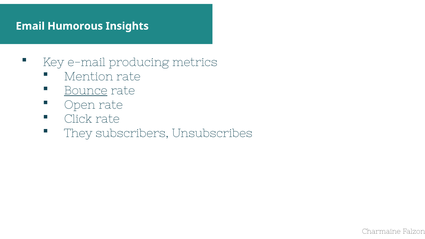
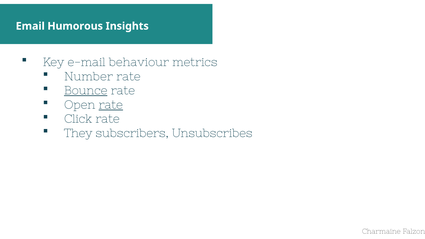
producing: producing -> behaviour
Mention: Mention -> Number
rate at (111, 105) underline: none -> present
